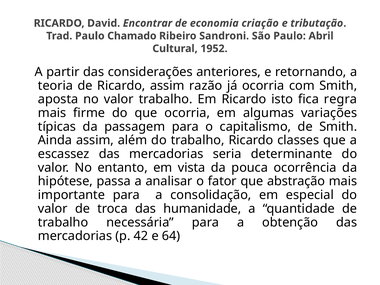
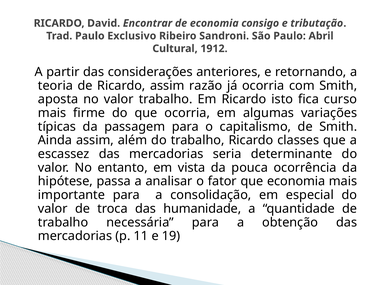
criação: criação -> consigo
Chamado: Chamado -> Exclusivo
1952: 1952 -> 1912
regra: regra -> curso
que abstração: abstração -> economia
42: 42 -> 11
64: 64 -> 19
